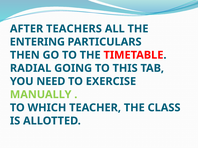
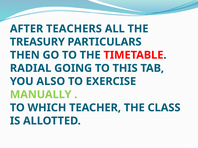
ENTERING: ENTERING -> TREASURY
NEED: NEED -> ALSO
